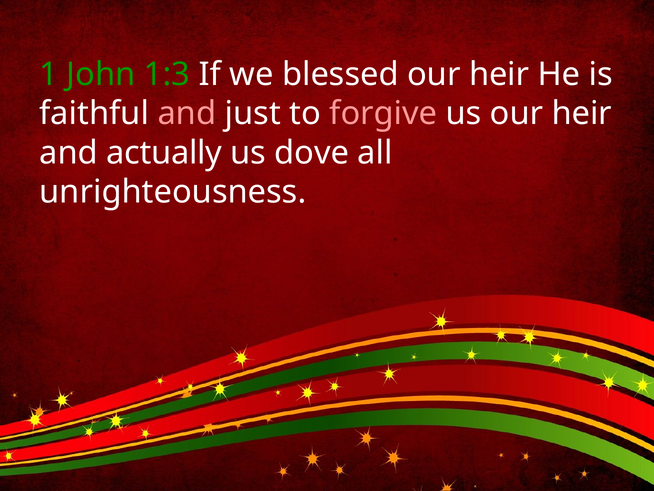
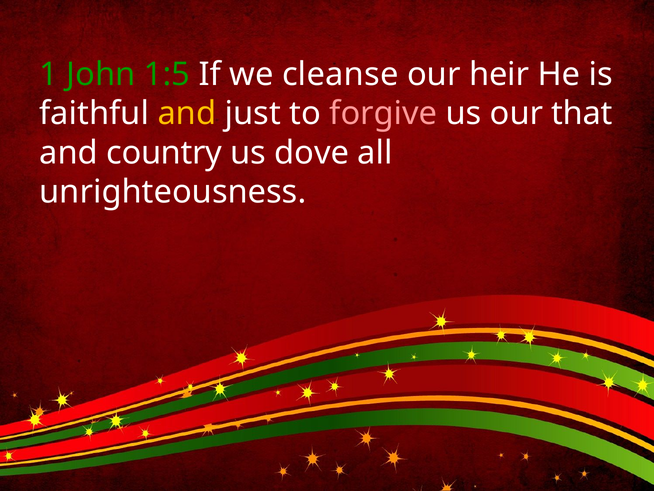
1:3: 1:3 -> 1:5
blessed: blessed -> cleanse
and at (187, 113) colour: pink -> yellow
us our heir: heir -> that
actually: actually -> country
